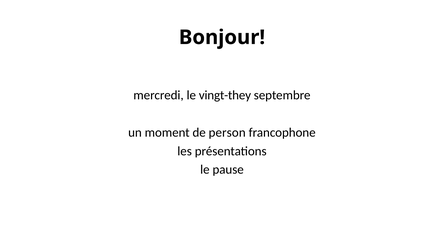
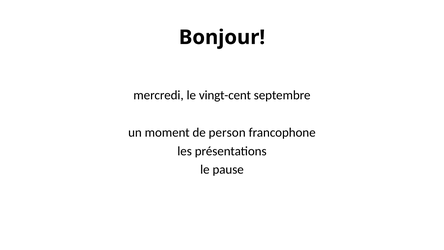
vingt-they: vingt-they -> vingt-cent
